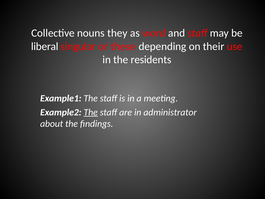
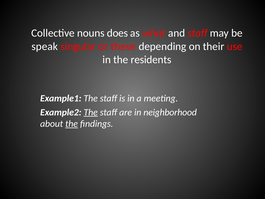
they: they -> does
word: word -> what
liberal: liberal -> speak
administrator: administrator -> neighborhood
the at (72, 124) underline: none -> present
